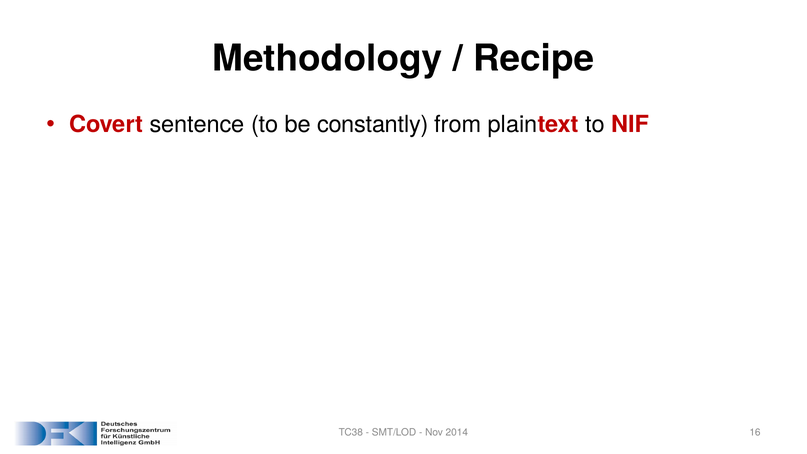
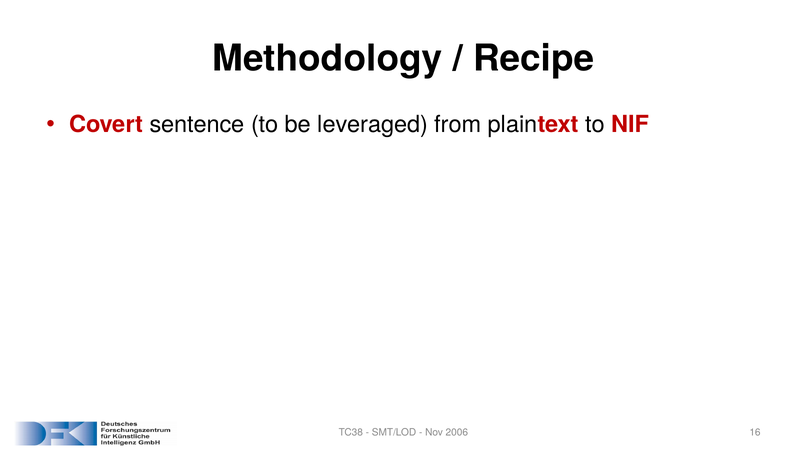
constantly: constantly -> leveraged
2014: 2014 -> 2006
